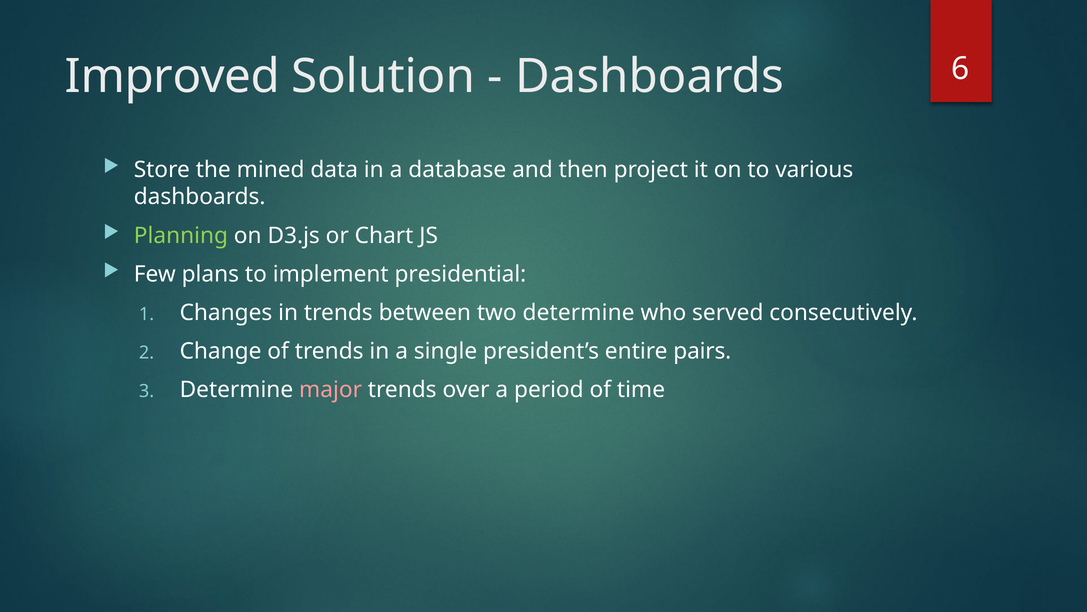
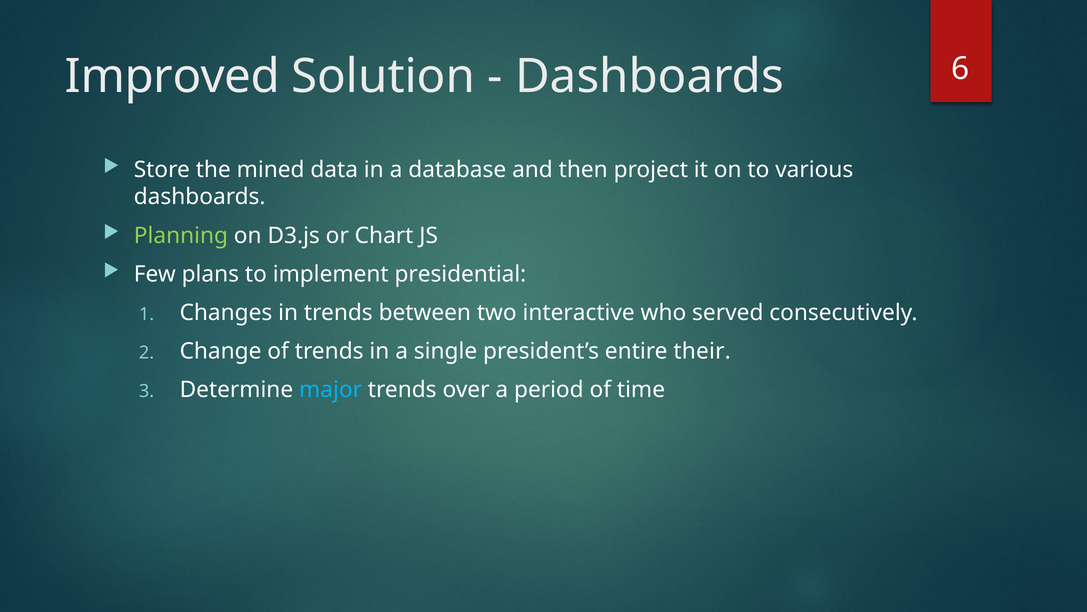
two determine: determine -> interactive
pairs: pairs -> their
major colour: pink -> light blue
